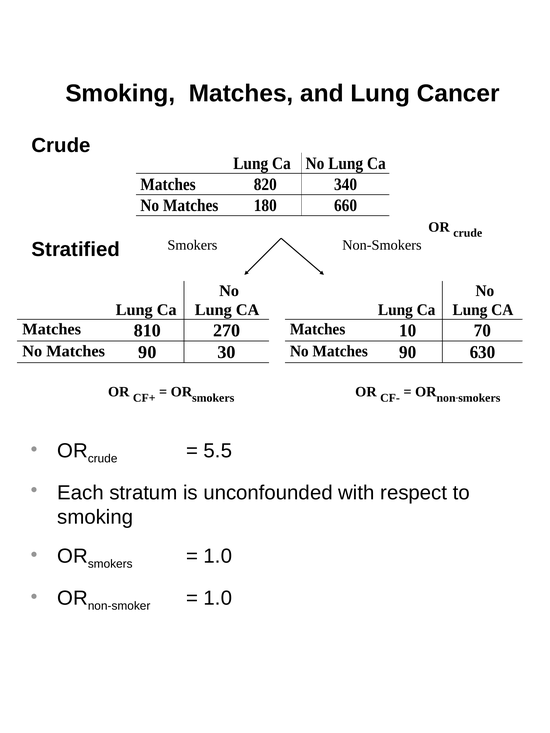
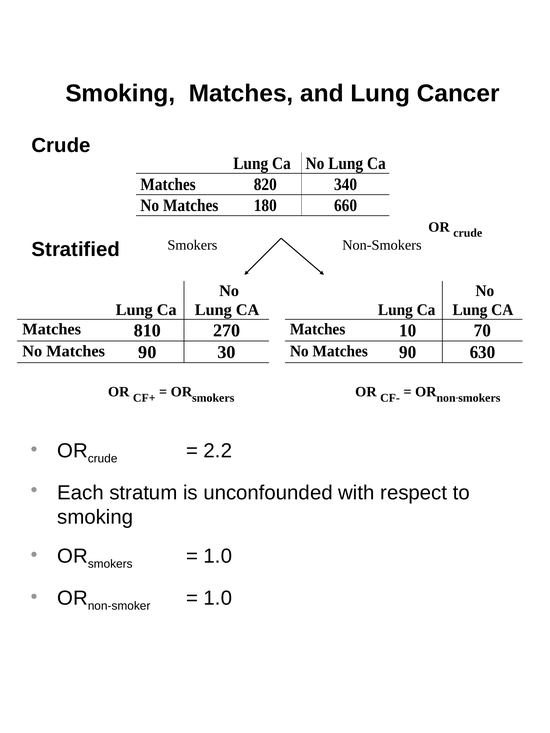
5.5: 5.5 -> 2.2
